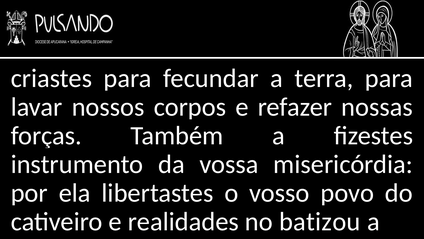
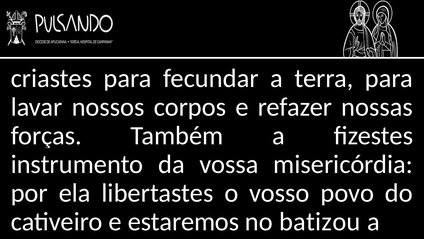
realidades: realidades -> estaremos
